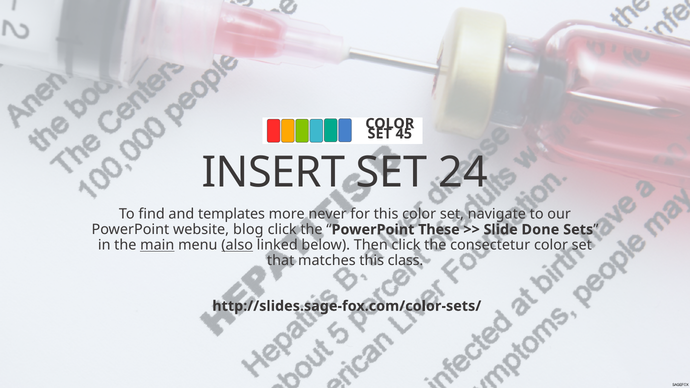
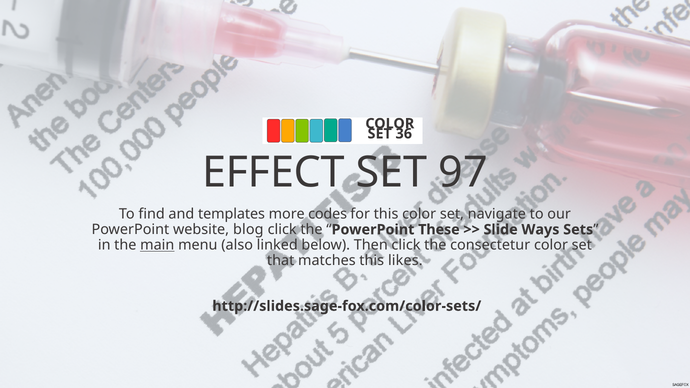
45: 45 -> 36
INSERT: INSERT -> EFFECT
24: 24 -> 97
never: never -> codes
Done: Done -> Ways
also underline: present -> none
class: class -> likes
